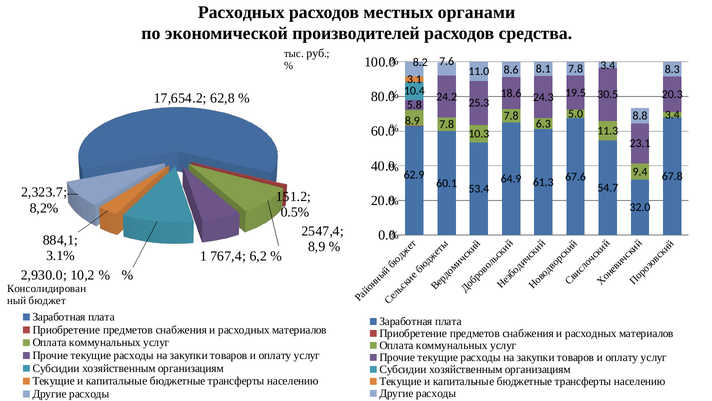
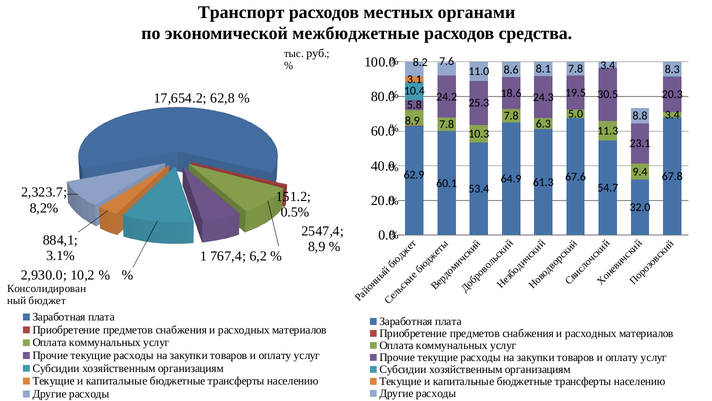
Расходных at (241, 12): Расходных -> Транспорт
производителей: производителей -> межбюджетные
